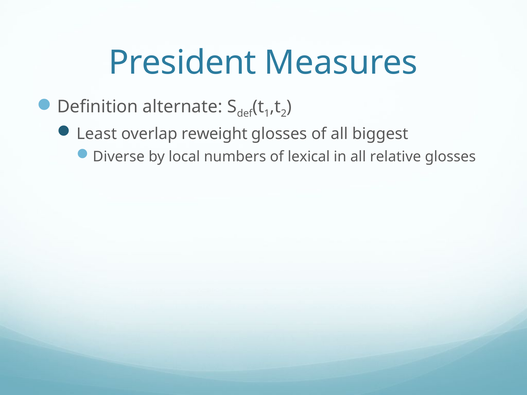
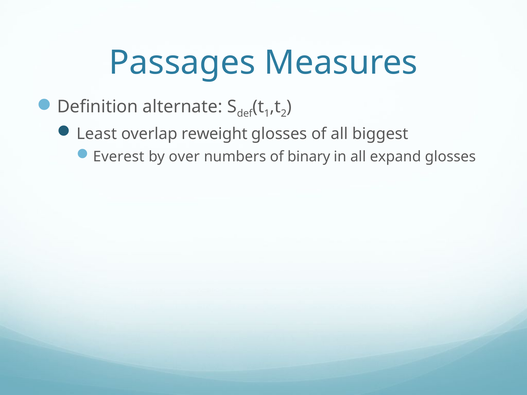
President: President -> Passages
Diverse: Diverse -> Everest
local: local -> over
lexical: lexical -> binary
relative: relative -> expand
